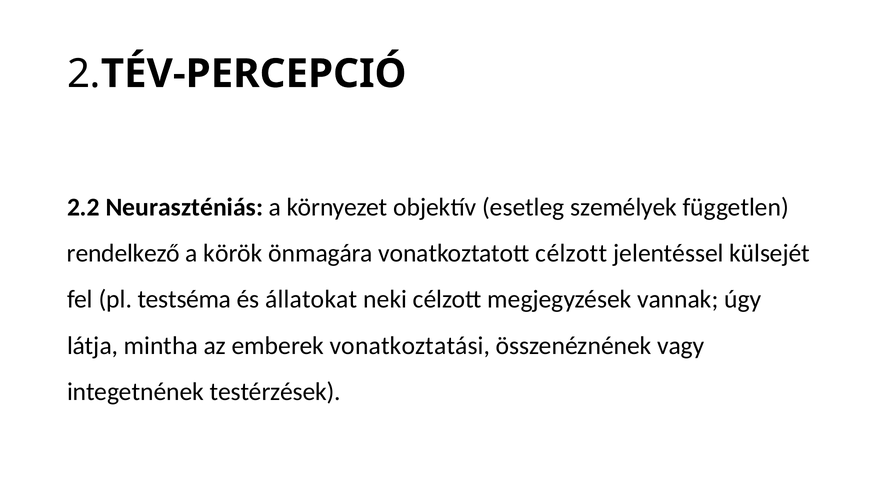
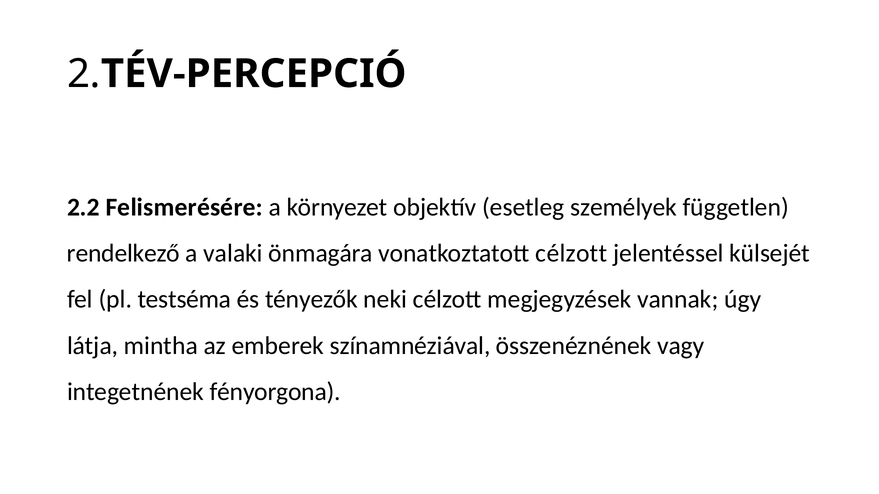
Neuraszténiás: Neuraszténiás -> Felismerésére
körök: körök -> valaki
állatokat: állatokat -> tényezők
vonatkoztatási: vonatkoztatási -> színamnéziával
testérzések: testérzések -> fényorgona
